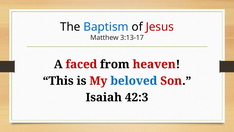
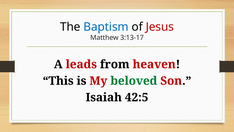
faced: faced -> leads
beloved colour: blue -> green
42:3: 42:3 -> 42:5
